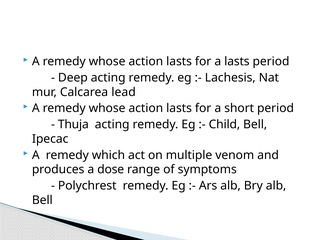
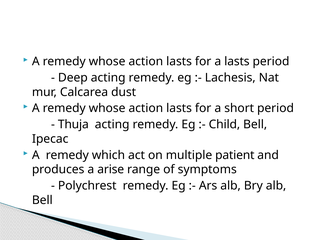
lead: lead -> dust
venom: venom -> patient
dose: dose -> arise
